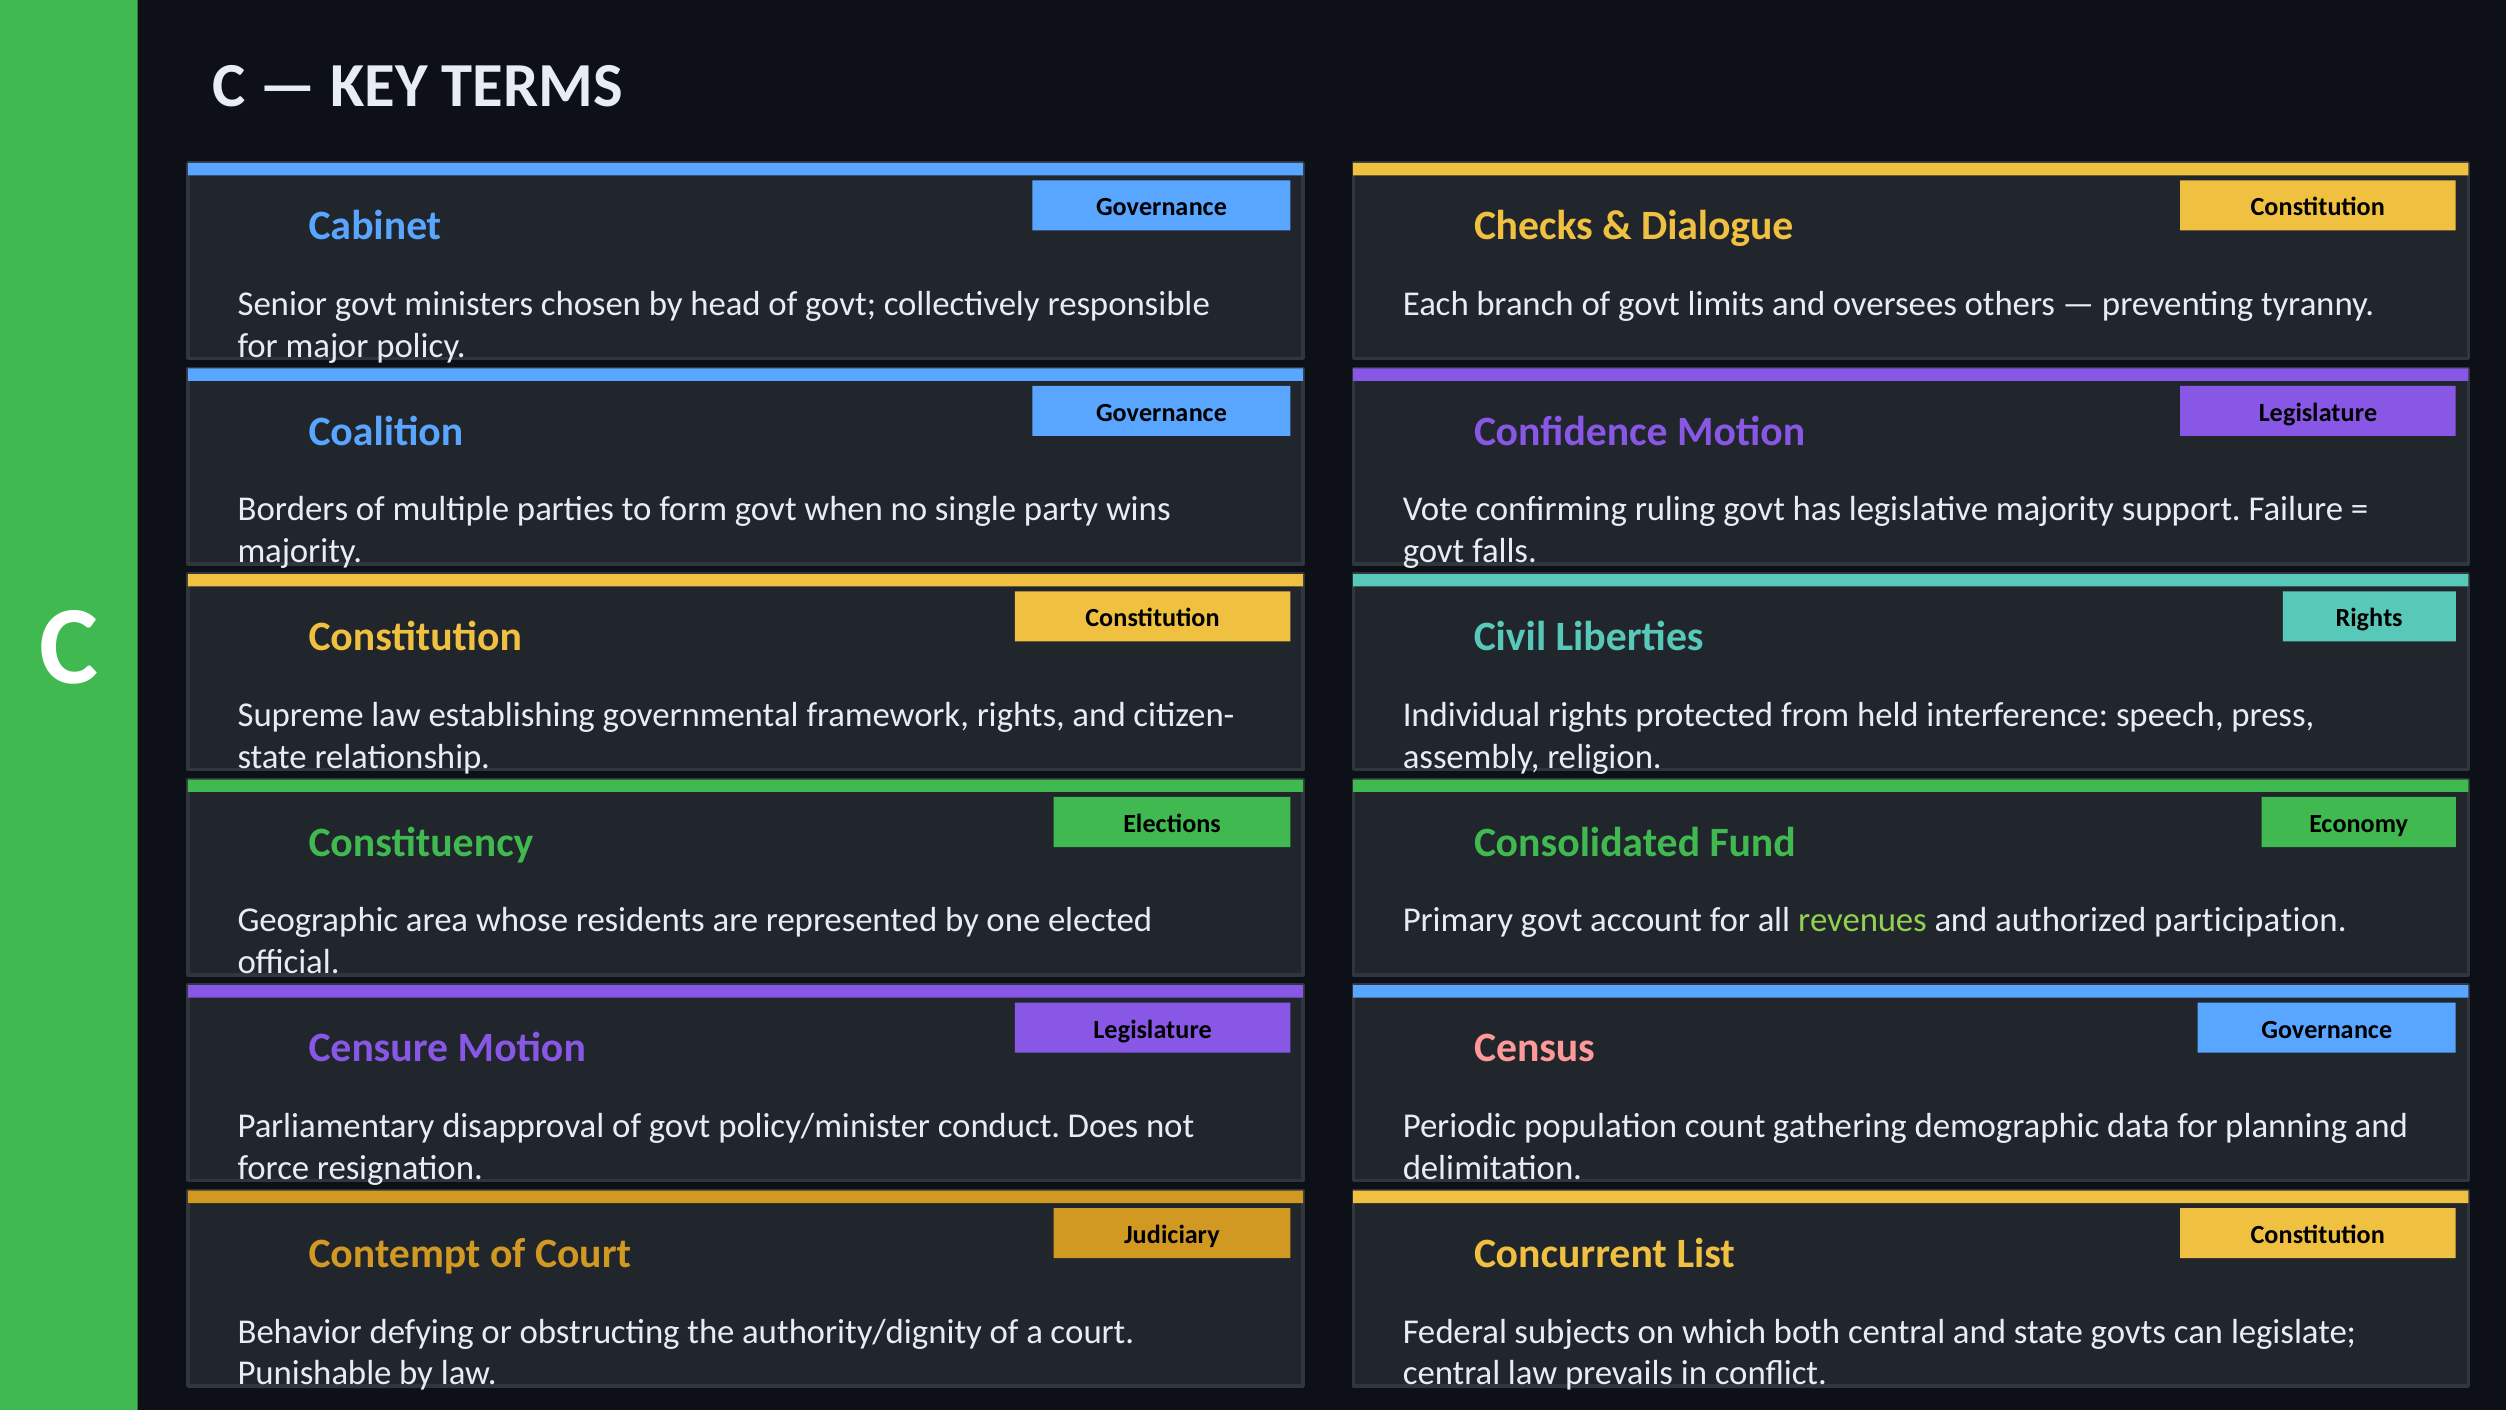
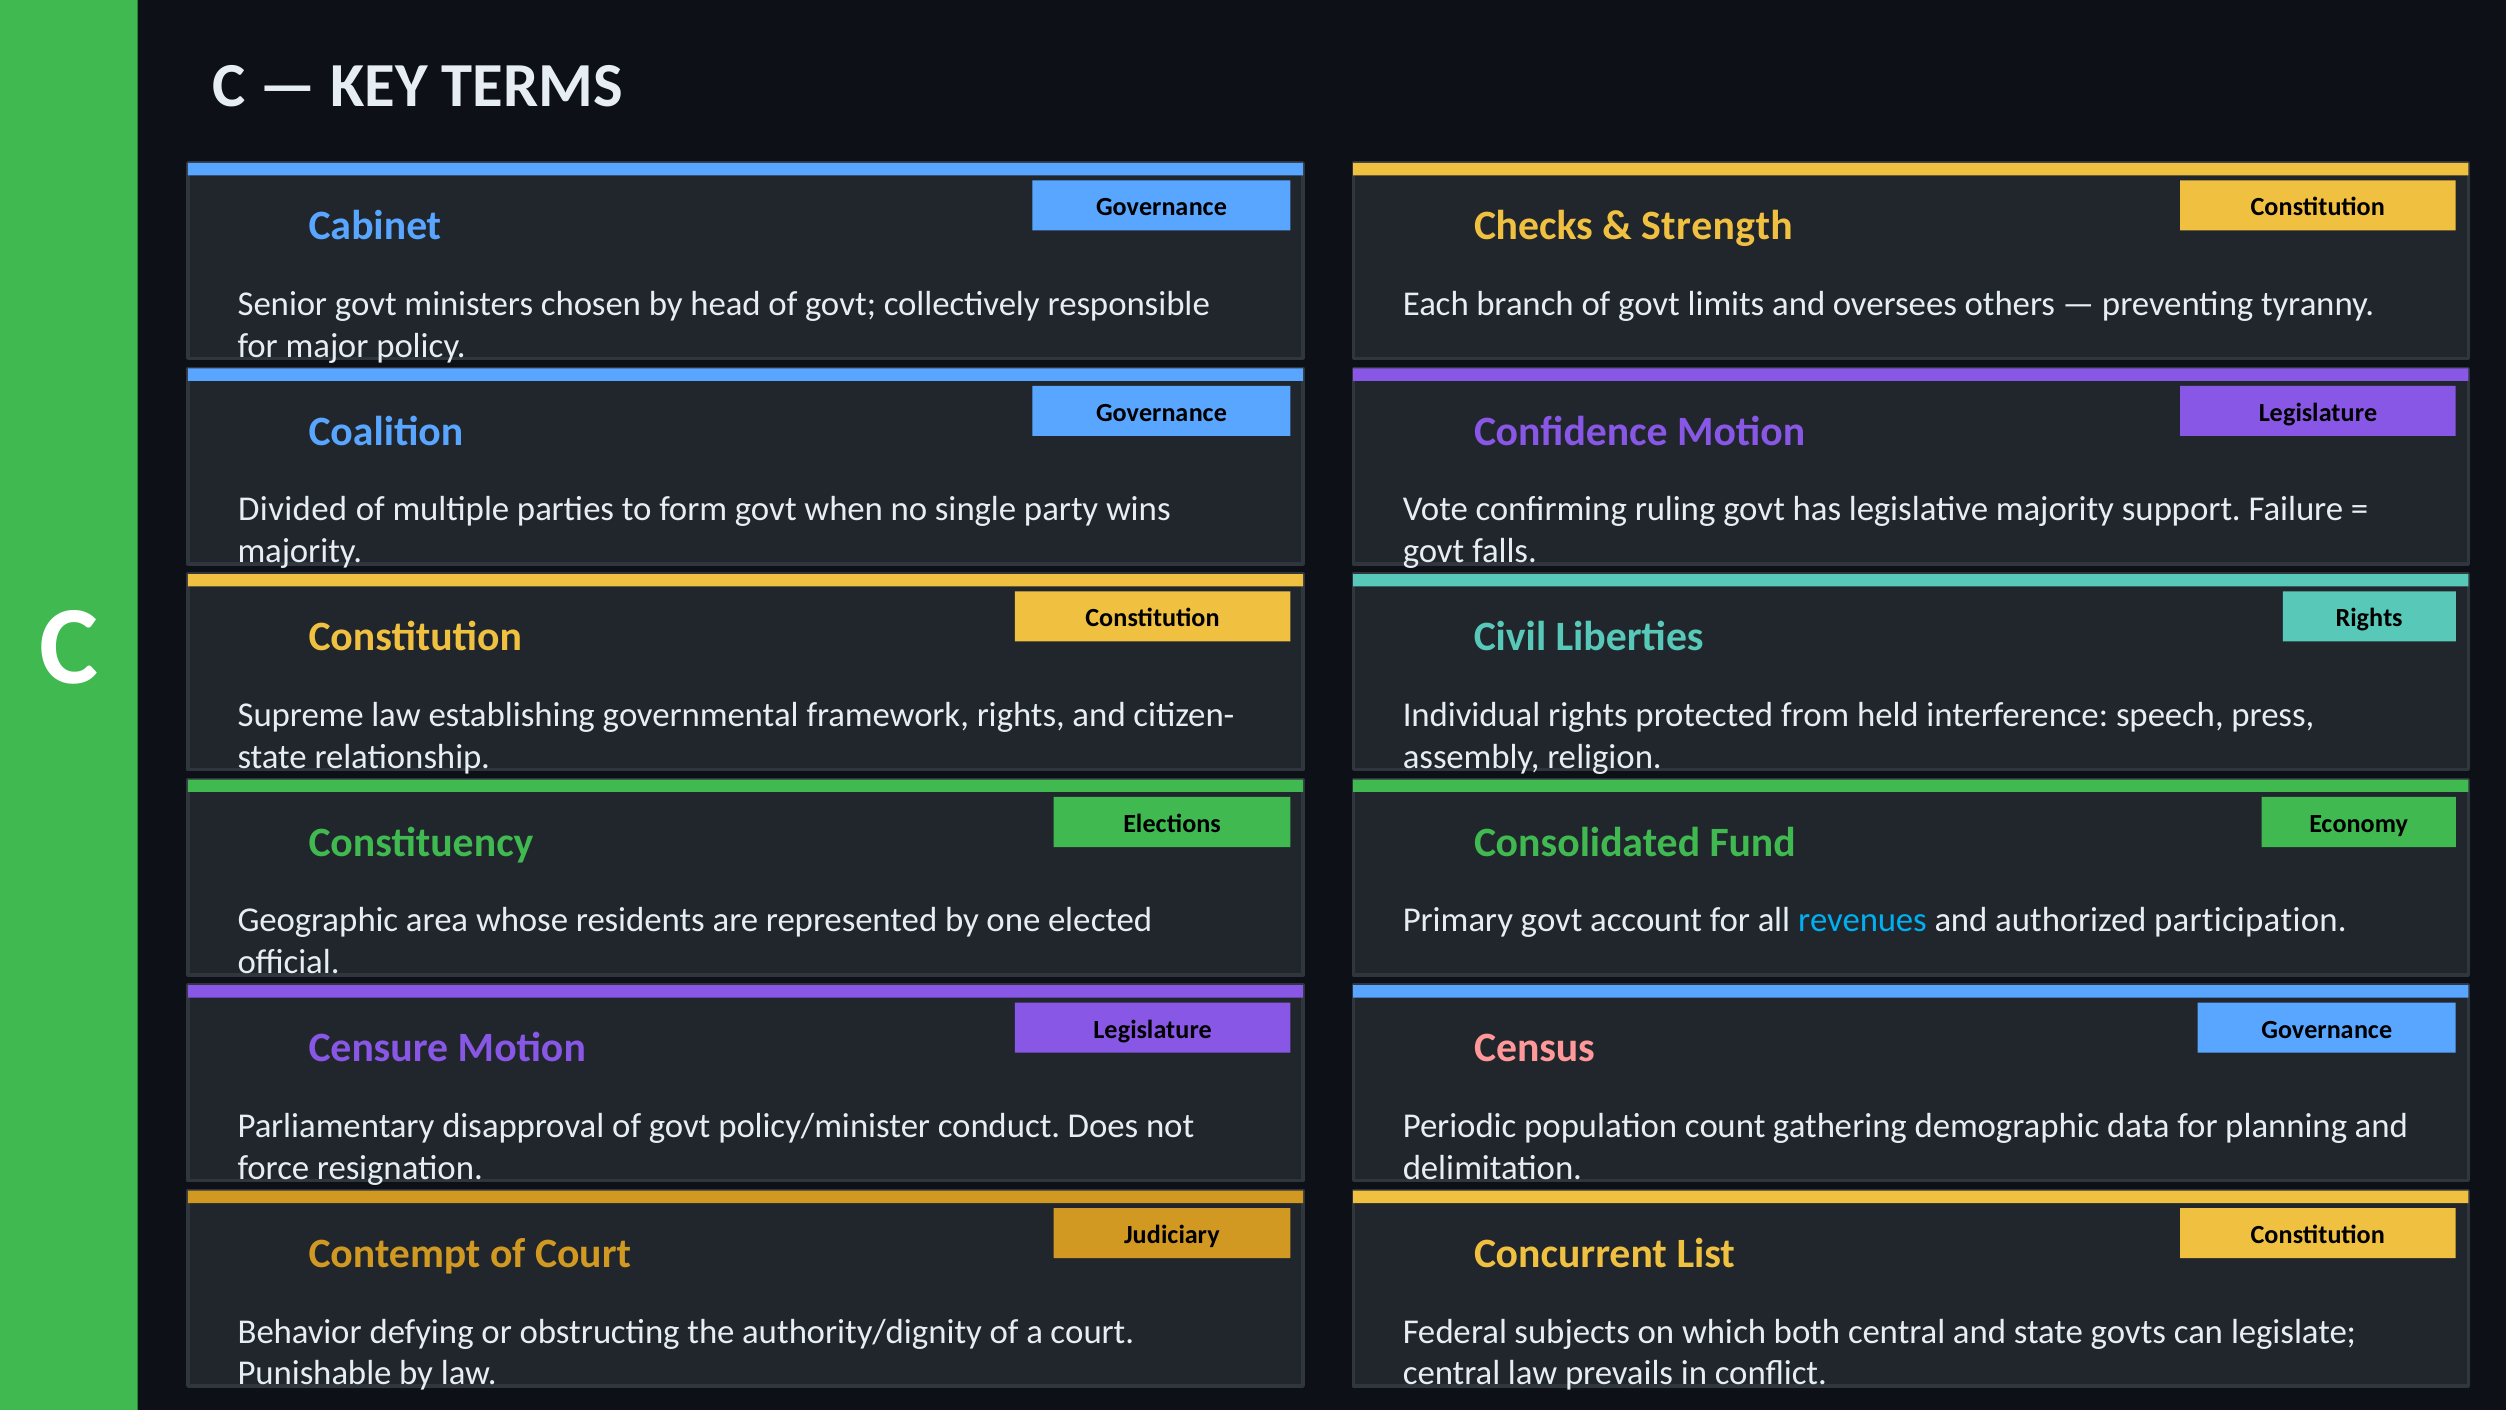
Dialogue: Dialogue -> Strength
Borders: Borders -> Divided
revenues colour: light green -> light blue
